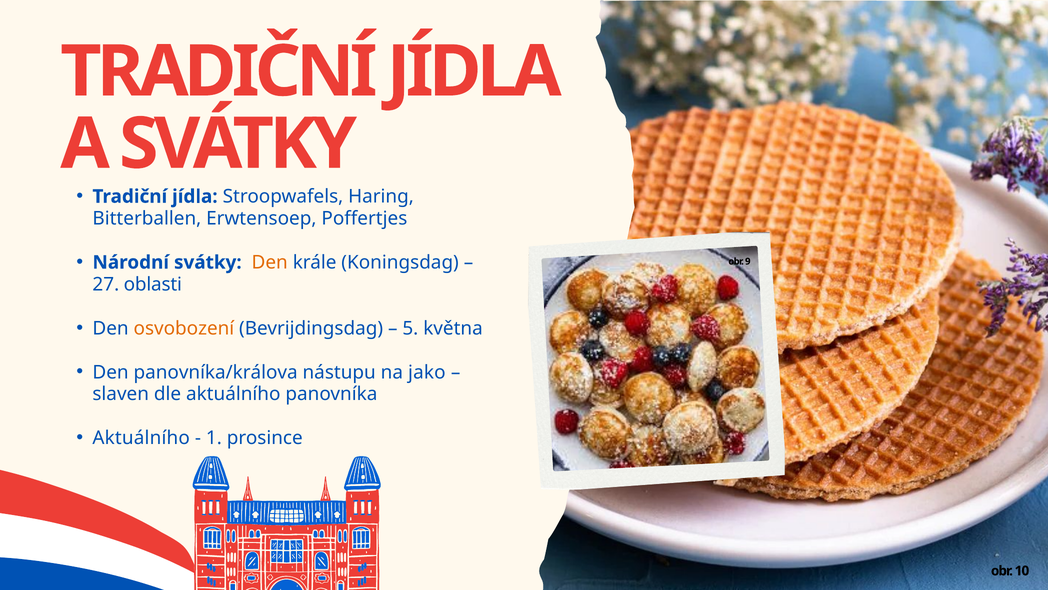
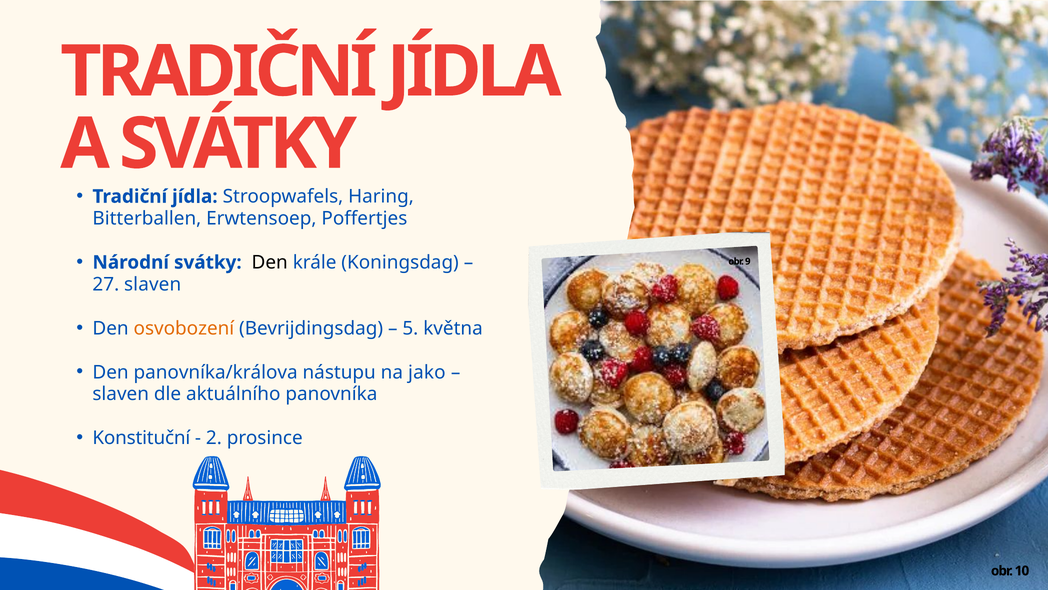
Den at (270, 262) colour: orange -> black
27 oblasti: oblasti -> slaven
Aktuálního at (141, 438): Aktuálního -> Konstituční
1: 1 -> 2
